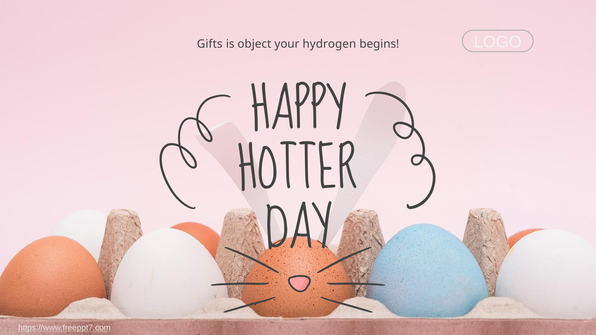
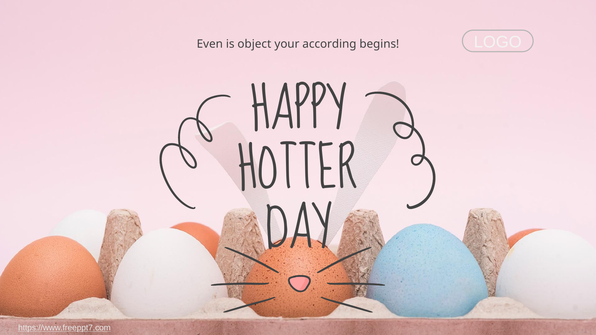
Gifts: Gifts -> Even
hydrogen: hydrogen -> according
